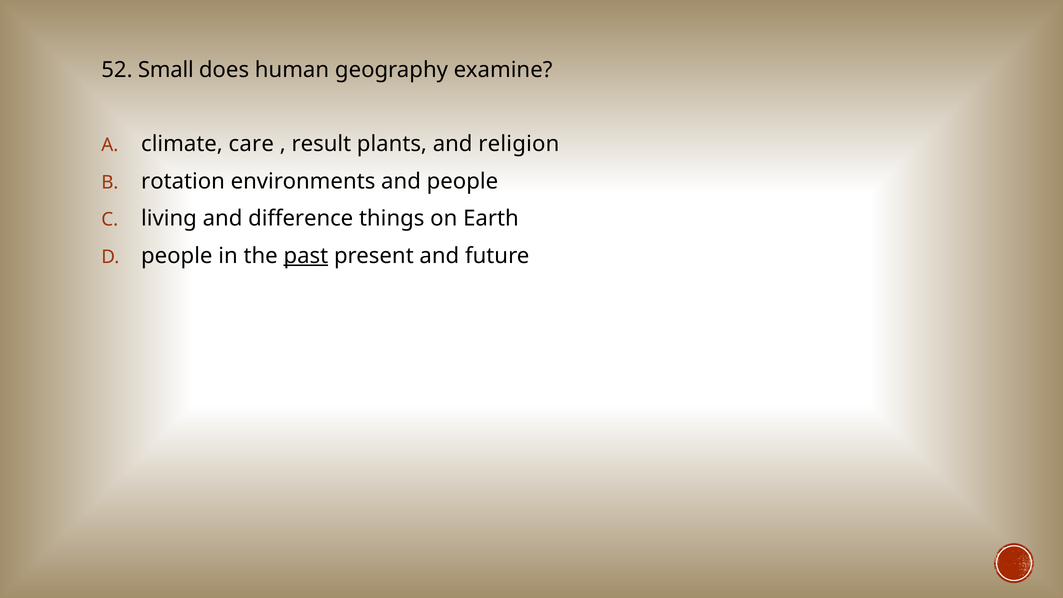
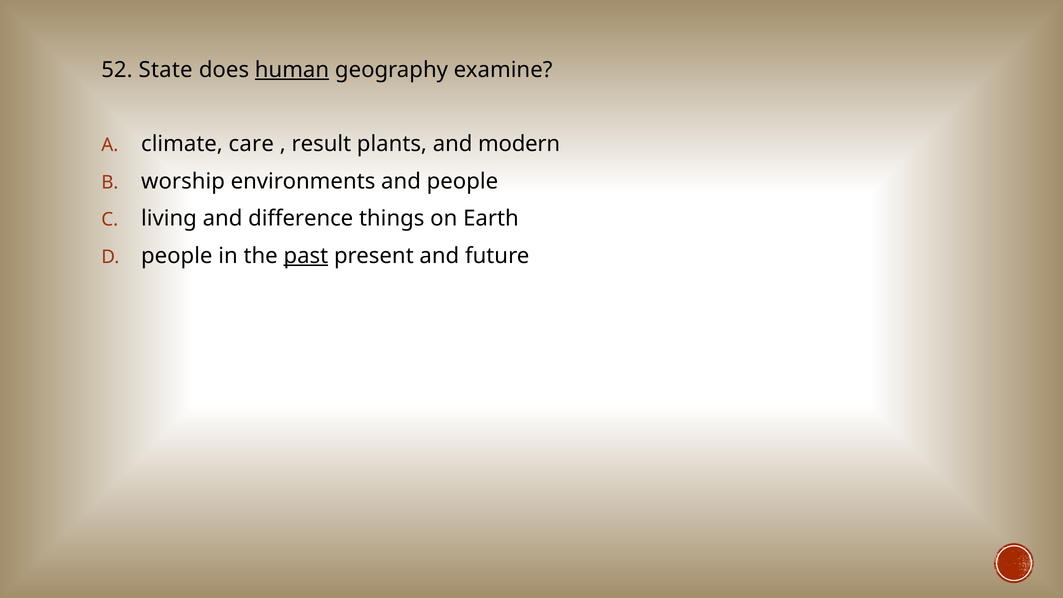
Small: Small -> State
human underline: none -> present
religion: religion -> modern
rotation: rotation -> worship
